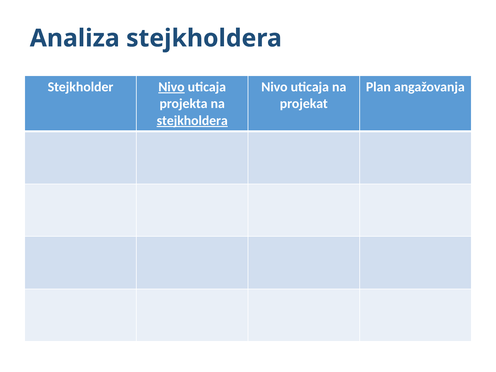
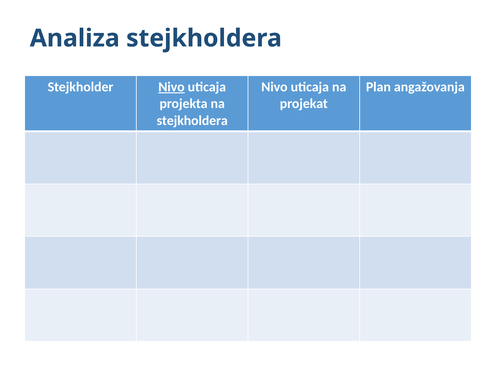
stejkholdera at (192, 121) underline: present -> none
